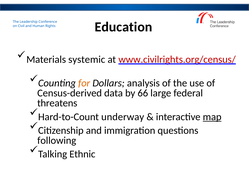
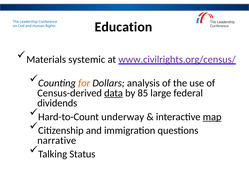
www.civilrights.org/census/ colour: red -> purple
data underline: none -> present
66: 66 -> 85
threatens: threatens -> dividends
following: following -> narrative
Ethnic: Ethnic -> Status
